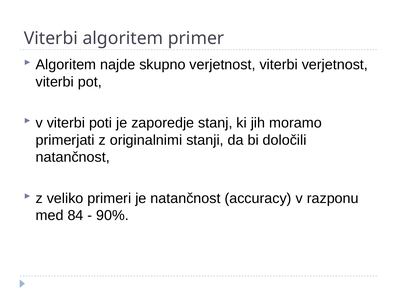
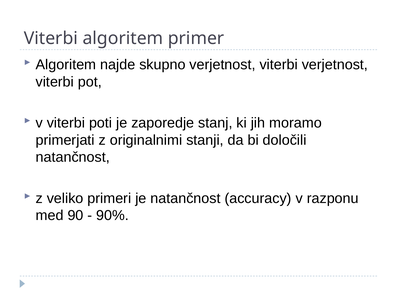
84: 84 -> 90
